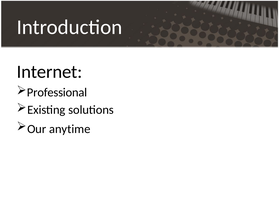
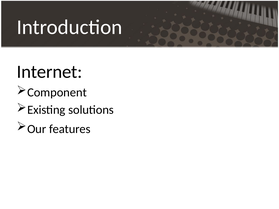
Professional: Professional -> Component
anytime: anytime -> features
